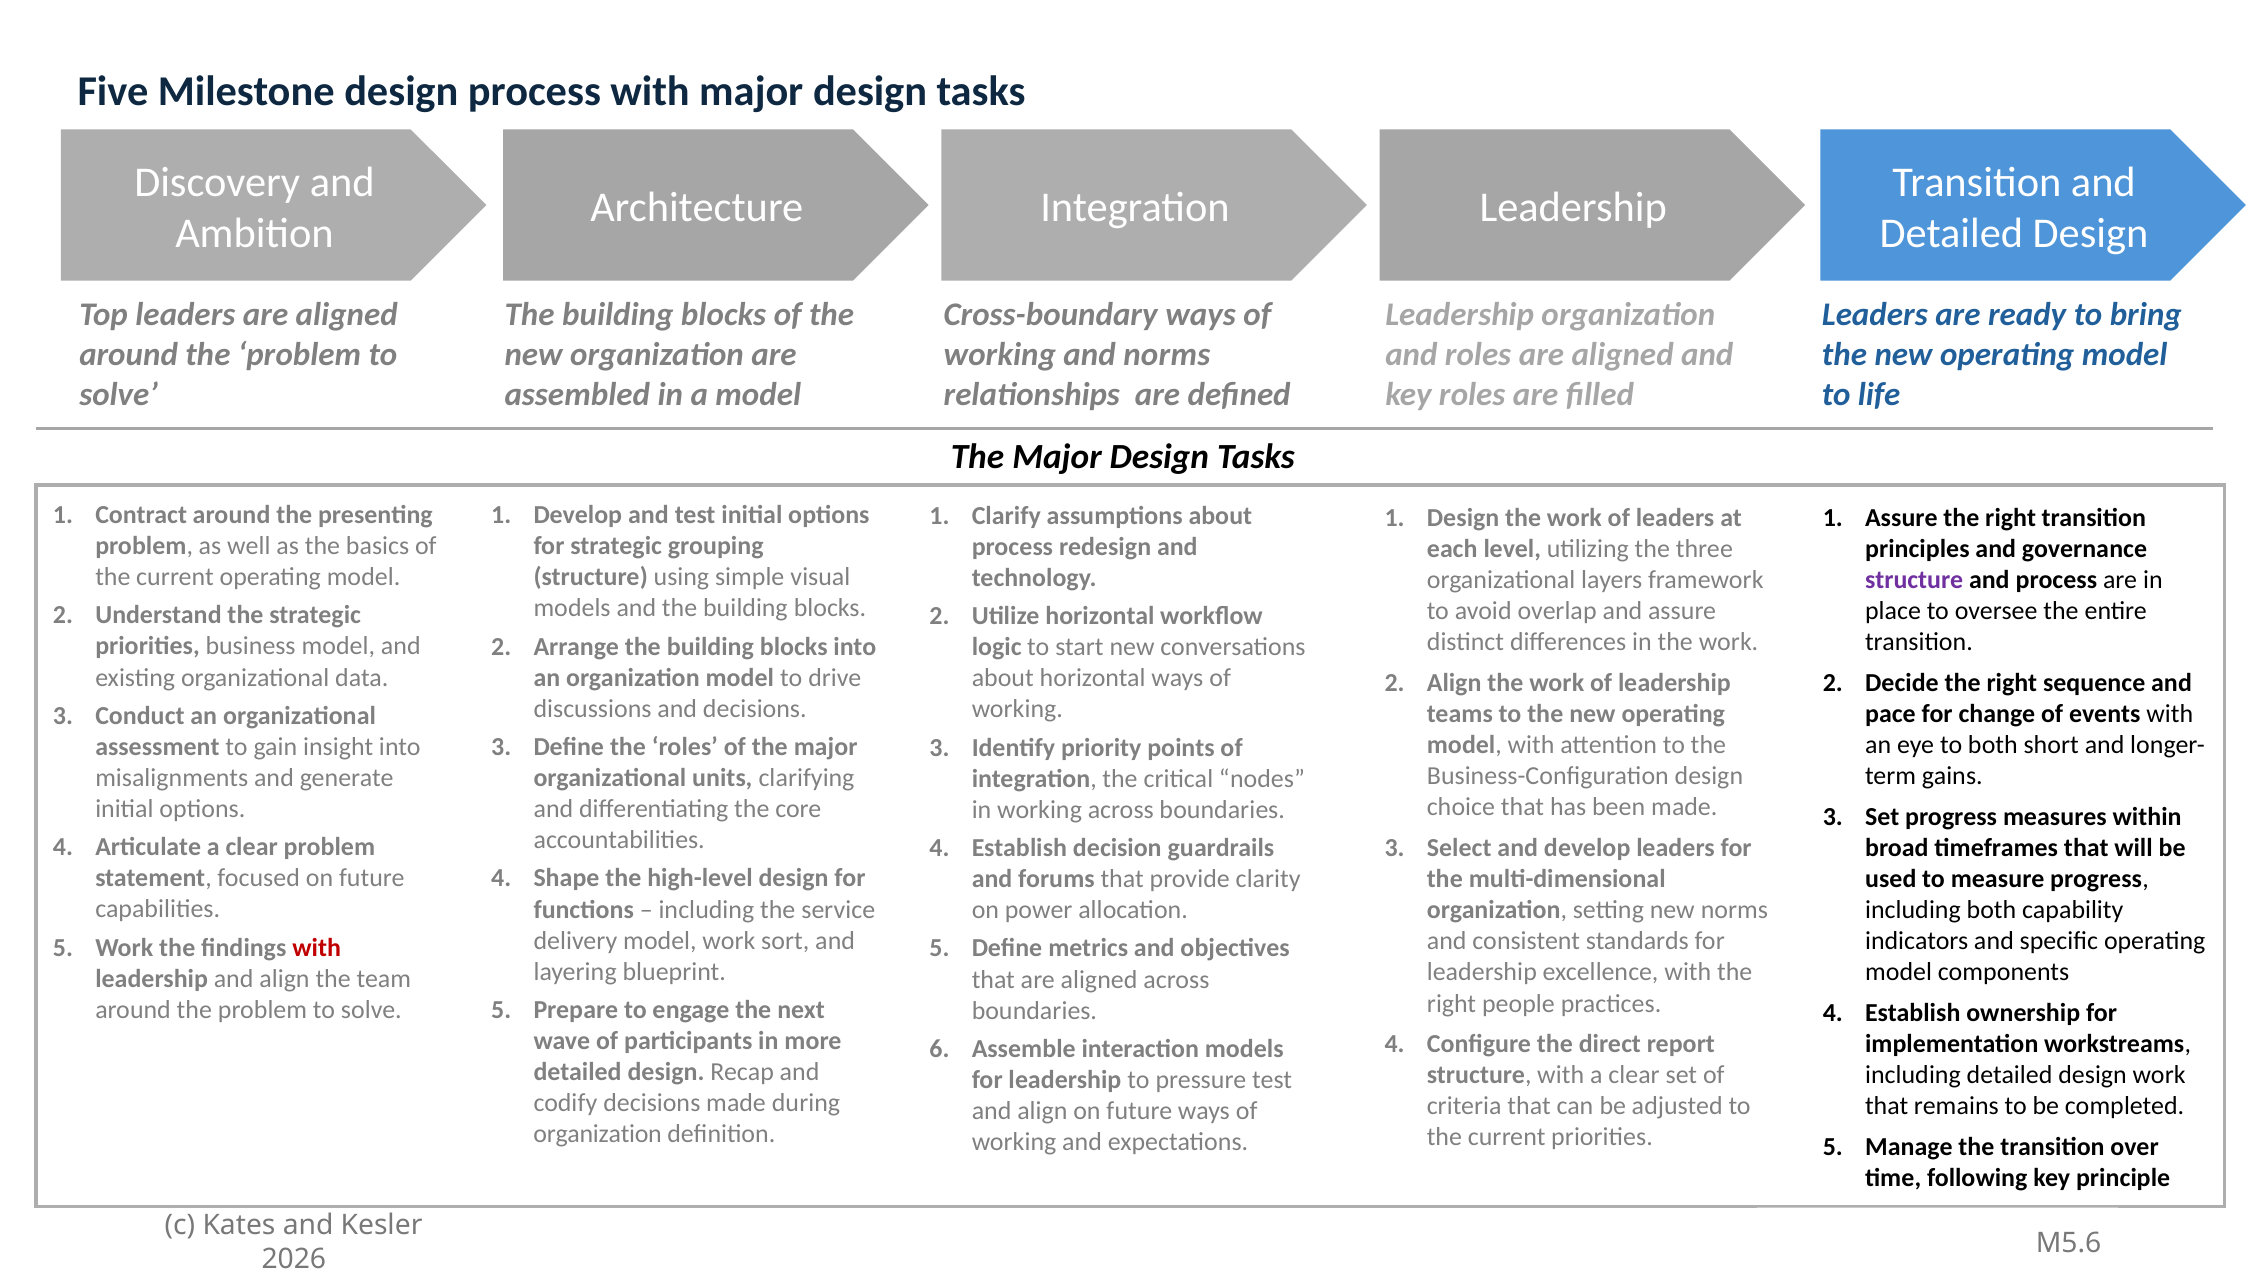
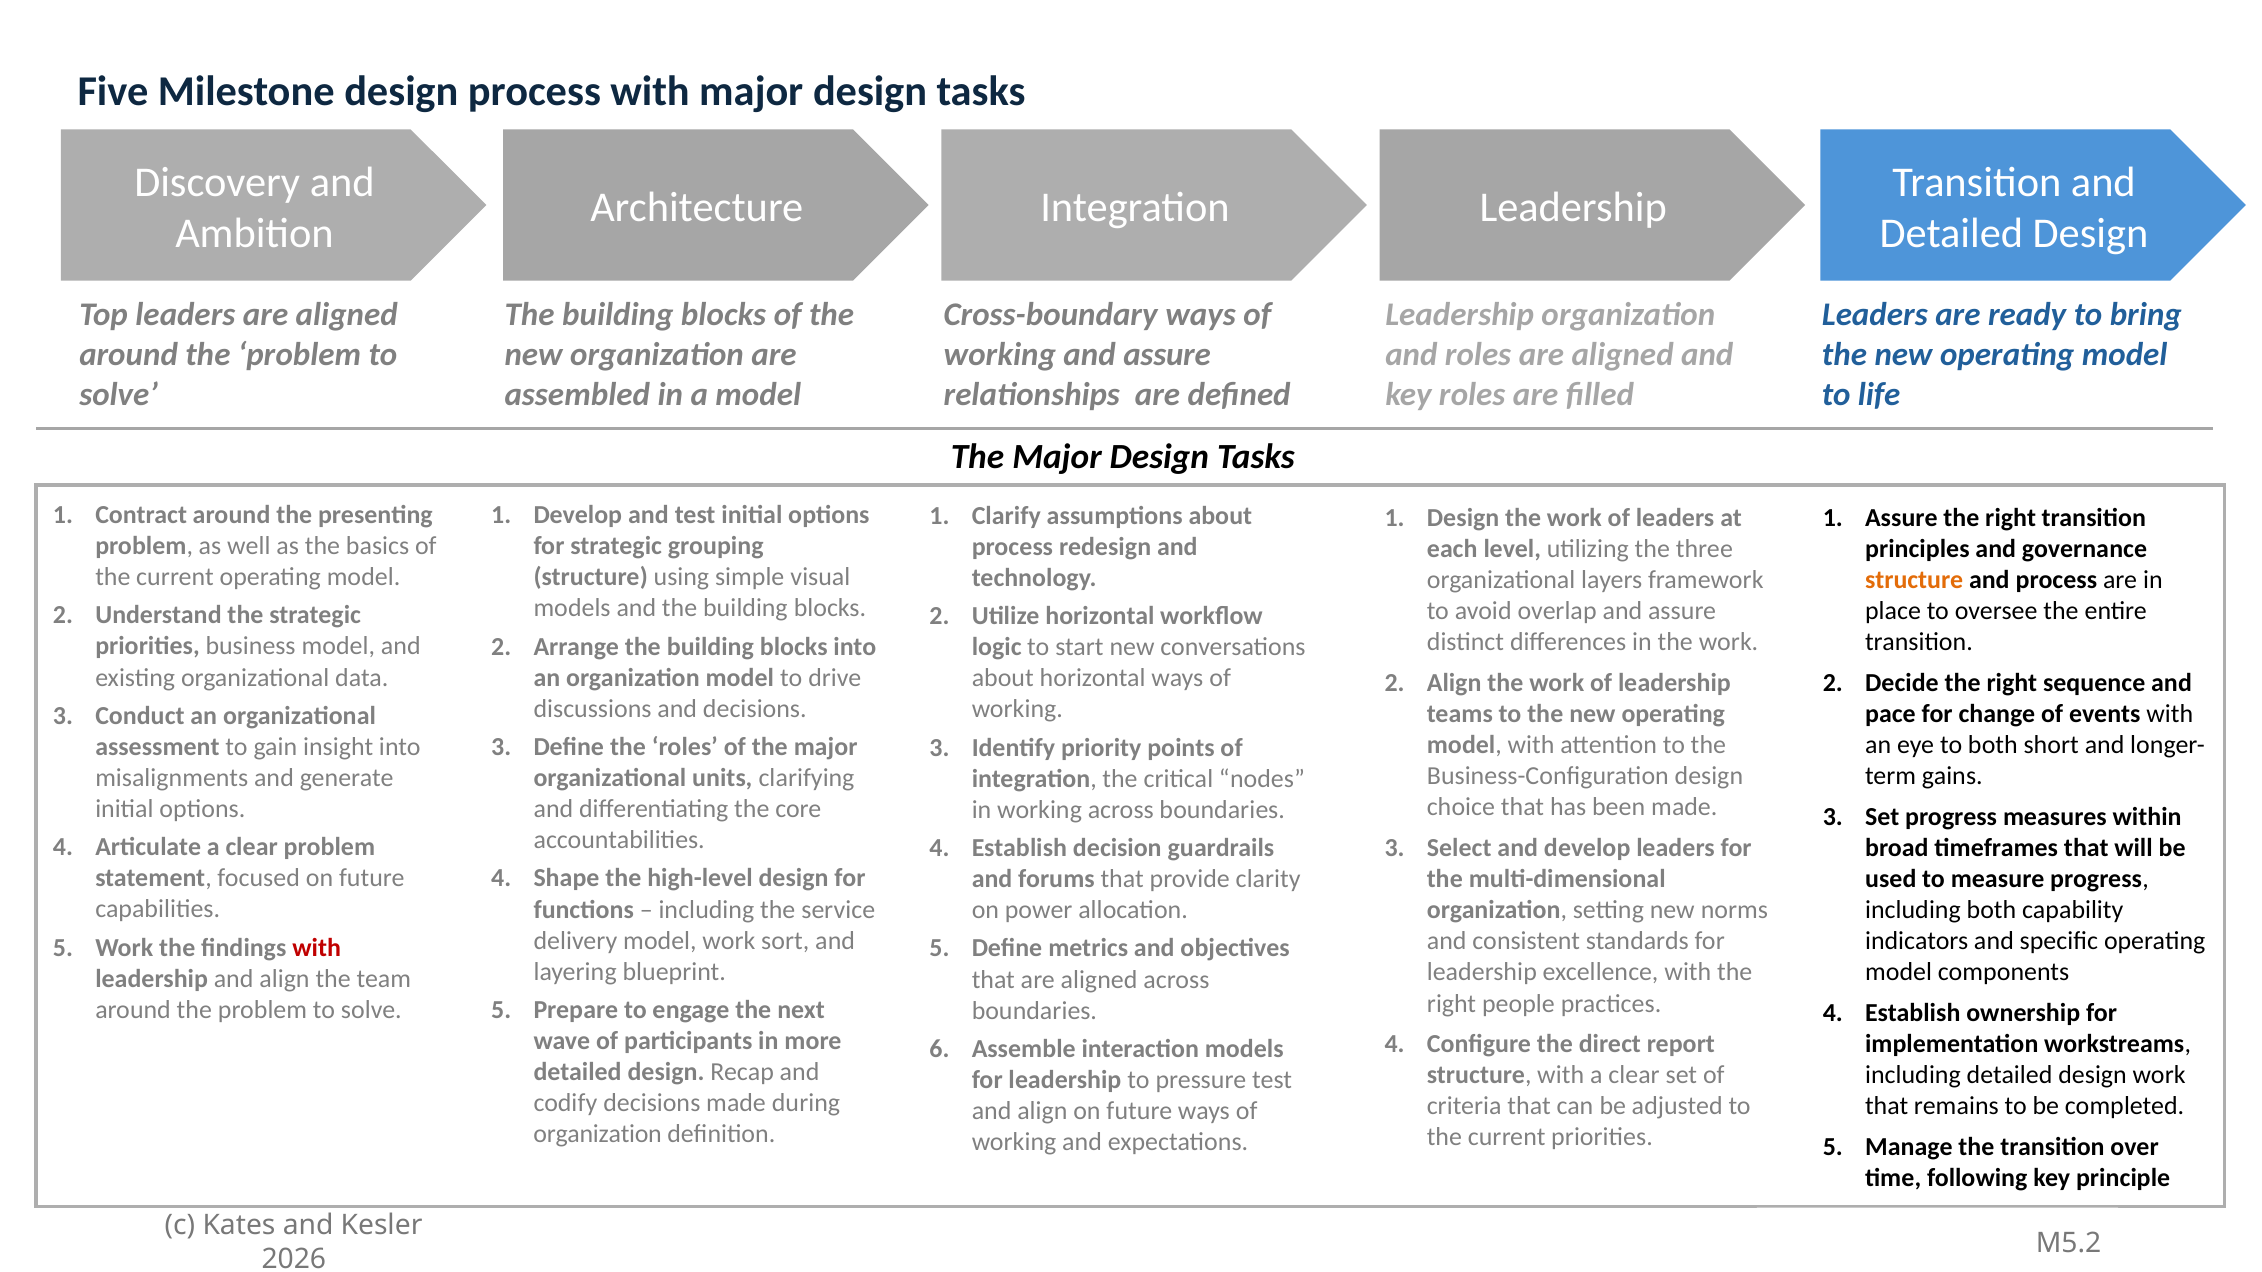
working and norms: norms -> assure
structure at (1914, 580) colour: purple -> orange
M5.6: M5.6 -> M5.2
